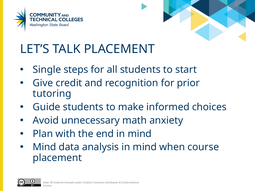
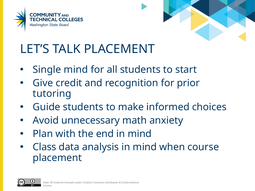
Single steps: steps -> mind
Mind at (45, 147): Mind -> Class
